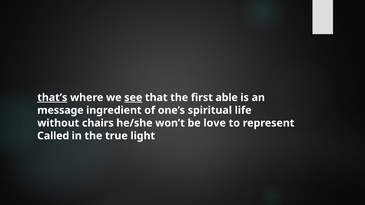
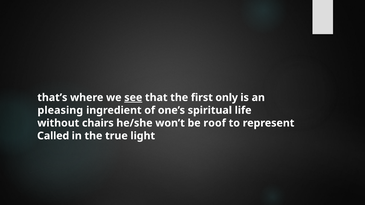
that’s underline: present -> none
able: able -> only
message: message -> pleasing
love: love -> roof
